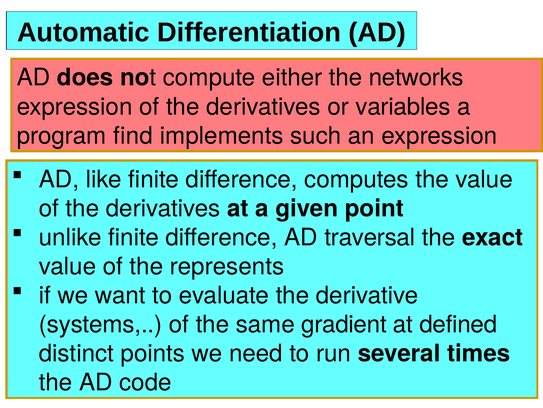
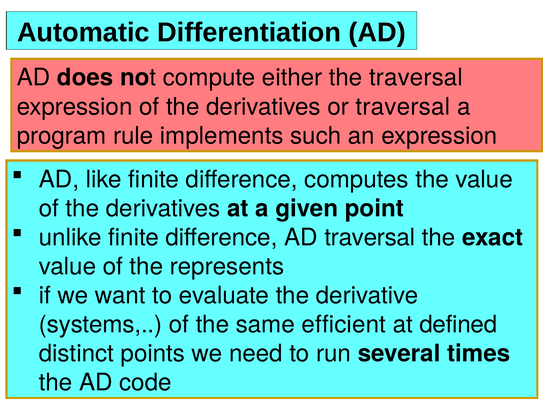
the networks: networks -> traversal
or variables: variables -> traversal
find: find -> rule
gradient: gradient -> efficient
